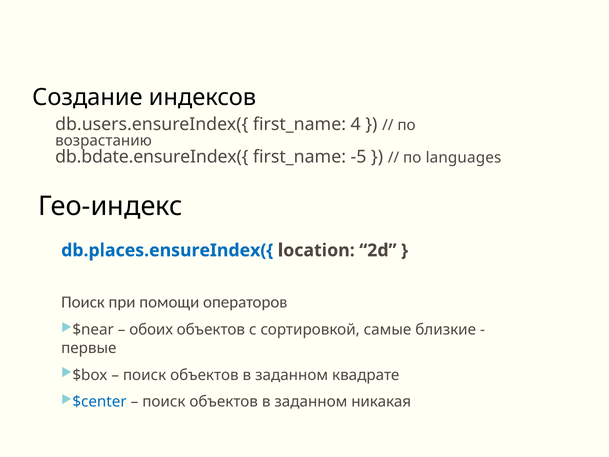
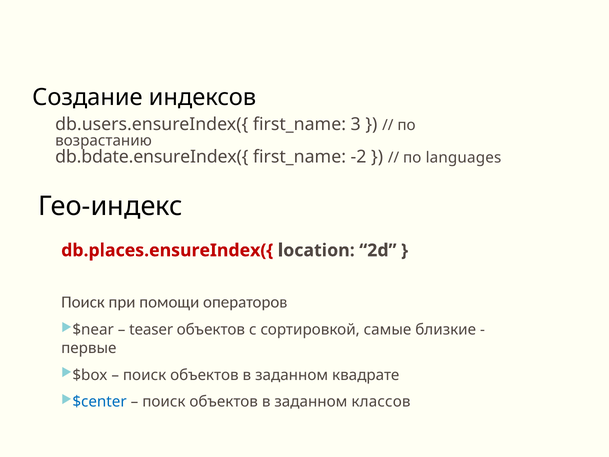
4: 4 -> 3
-5: -5 -> -2
db.places.ensureIndex({ colour: blue -> red
обоих: обоих -> teaser
никакая: никакая -> классов
